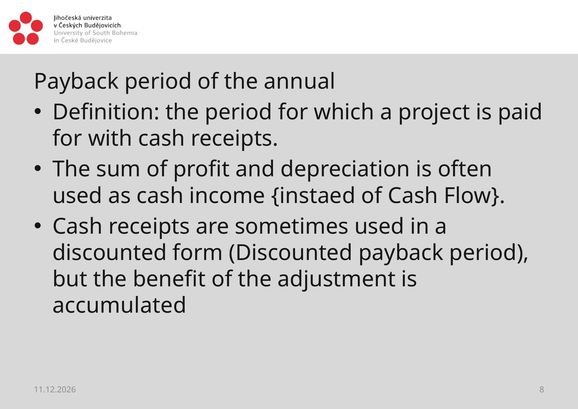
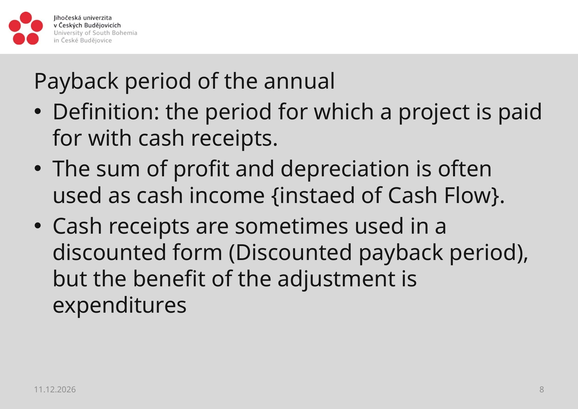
accumulated: accumulated -> expenditures
